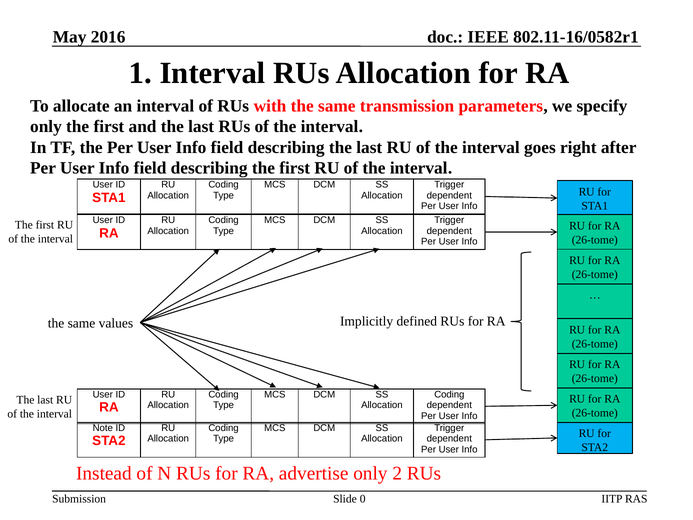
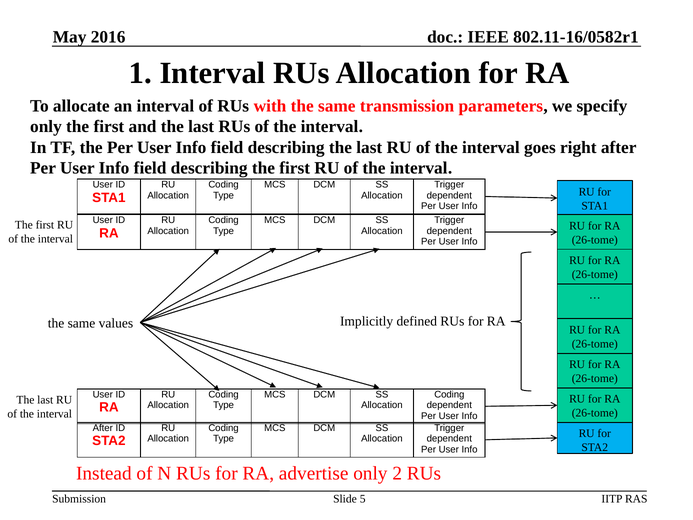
Note at (103, 428): Note -> After
0: 0 -> 5
